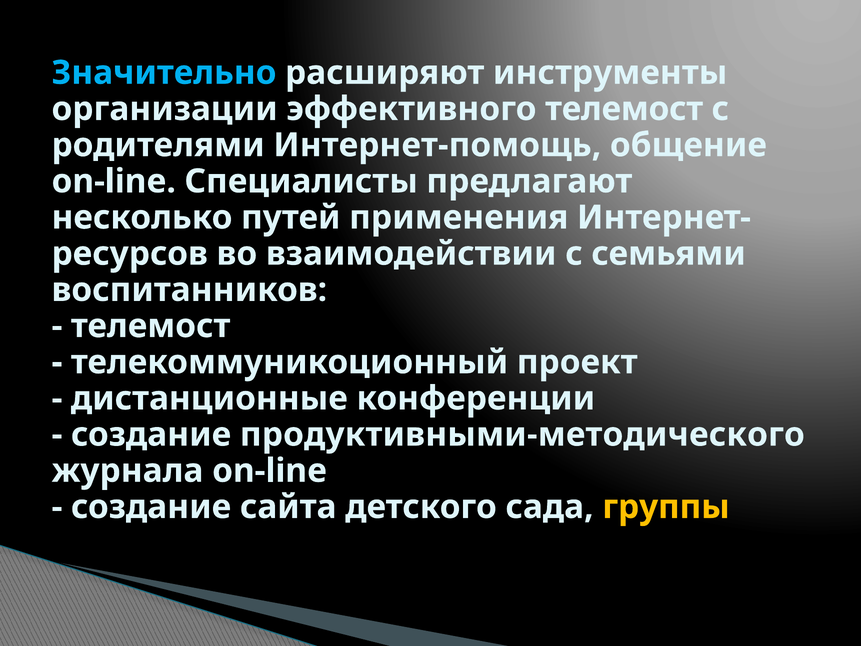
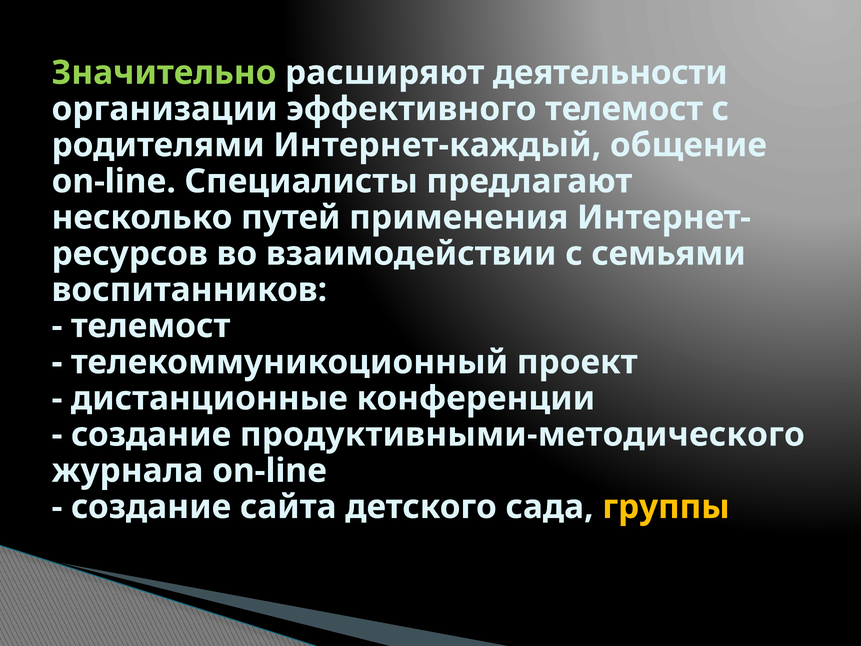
Значительно colour: light blue -> light green
инструменты: инструменты -> деятельности
Интернет-помощь: Интернет-помощь -> Интернет-каждый
